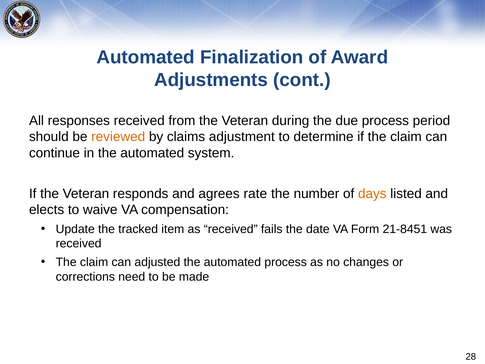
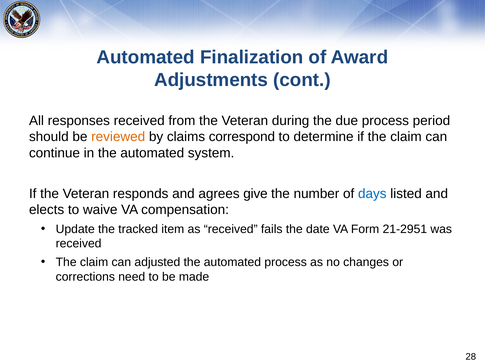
adjustment: adjustment -> correspond
rate: rate -> give
days colour: orange -> blue
21-8451: 21-8451 -> 21-2951
